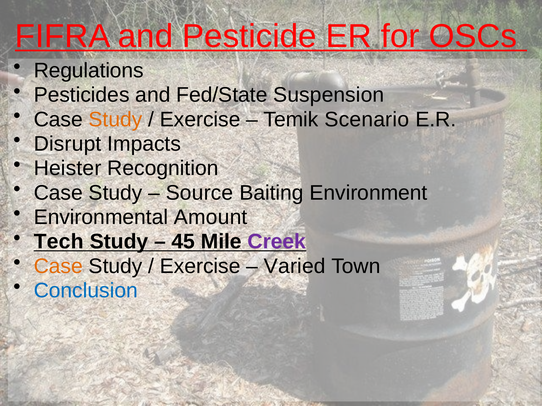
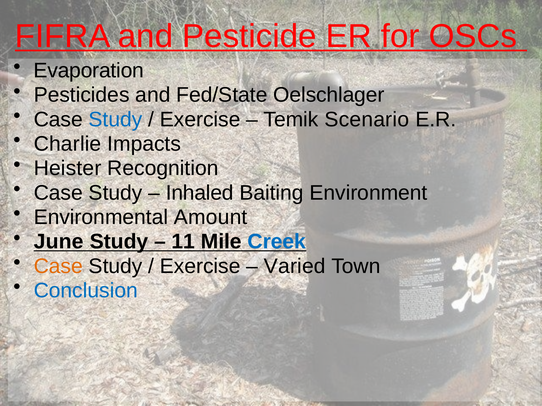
Regulations: Regulations -> Evaporation
Suspension: Suspension -> Oelschlager
Study at (116, 120) colour: orange -> blue
Disrupt: Disrupt -> Charlie
Source: Source -> Inhaled
Tech: Tech -> June
45: 45 -> 11
Creek colour: purple -> blue
